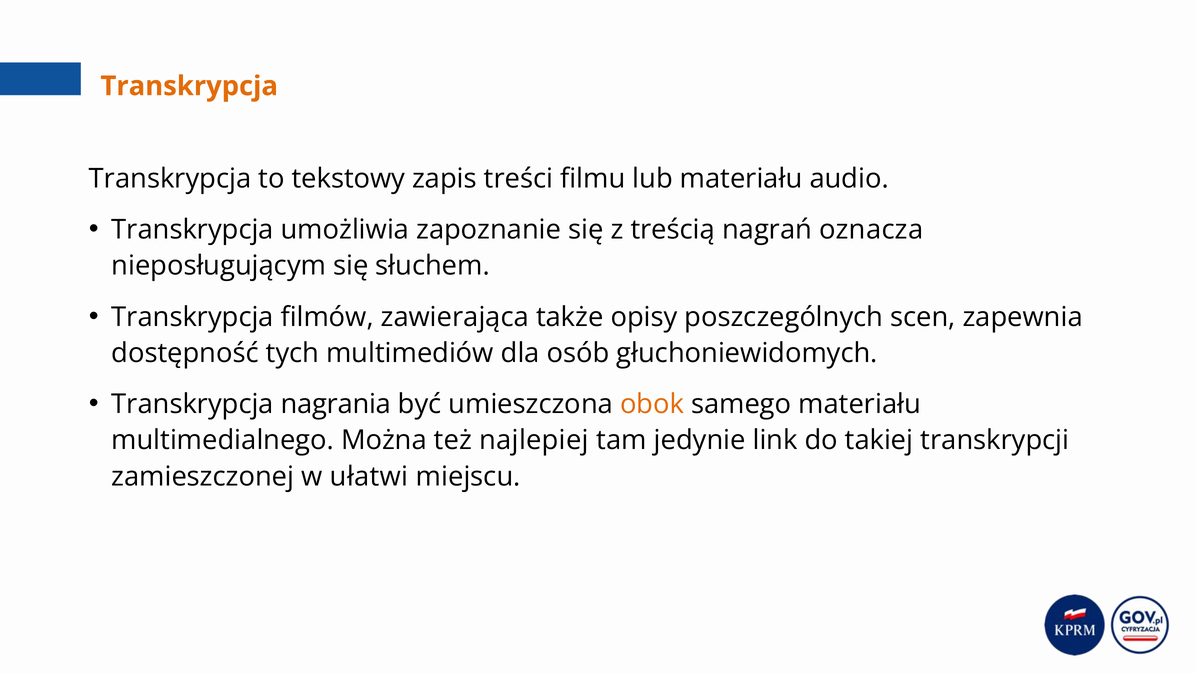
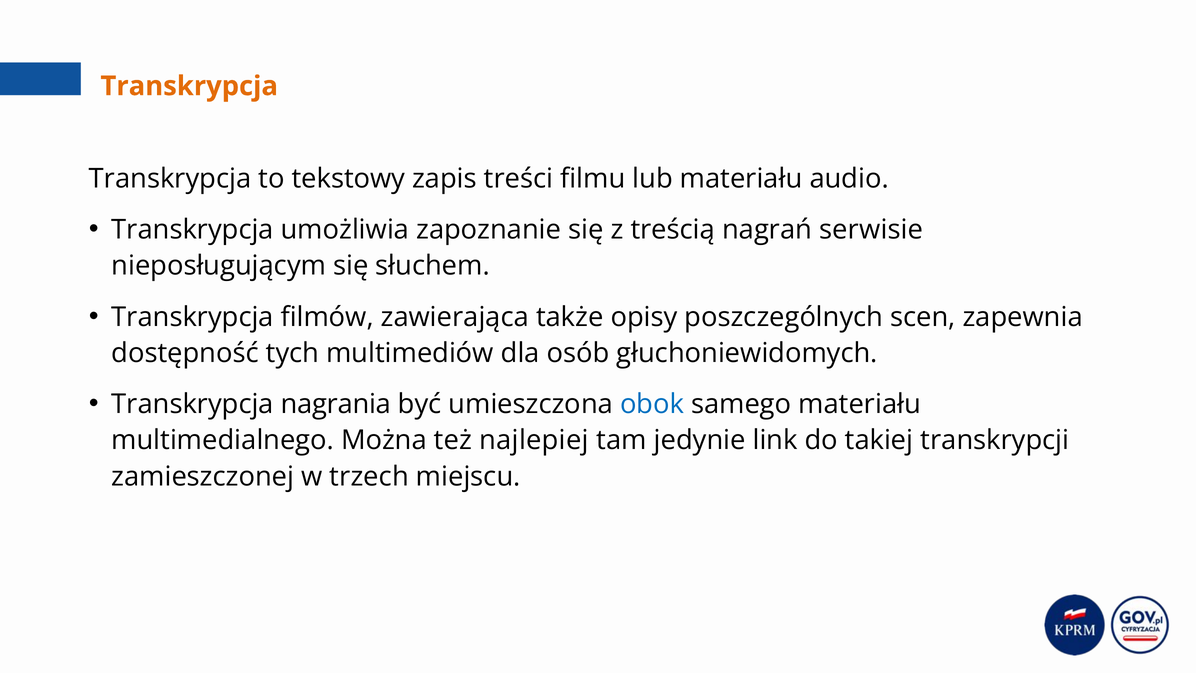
oznacza: oznacza -> serwisie
obok colour: orange -> blue
ułatwi: ułatwi -> trzech
